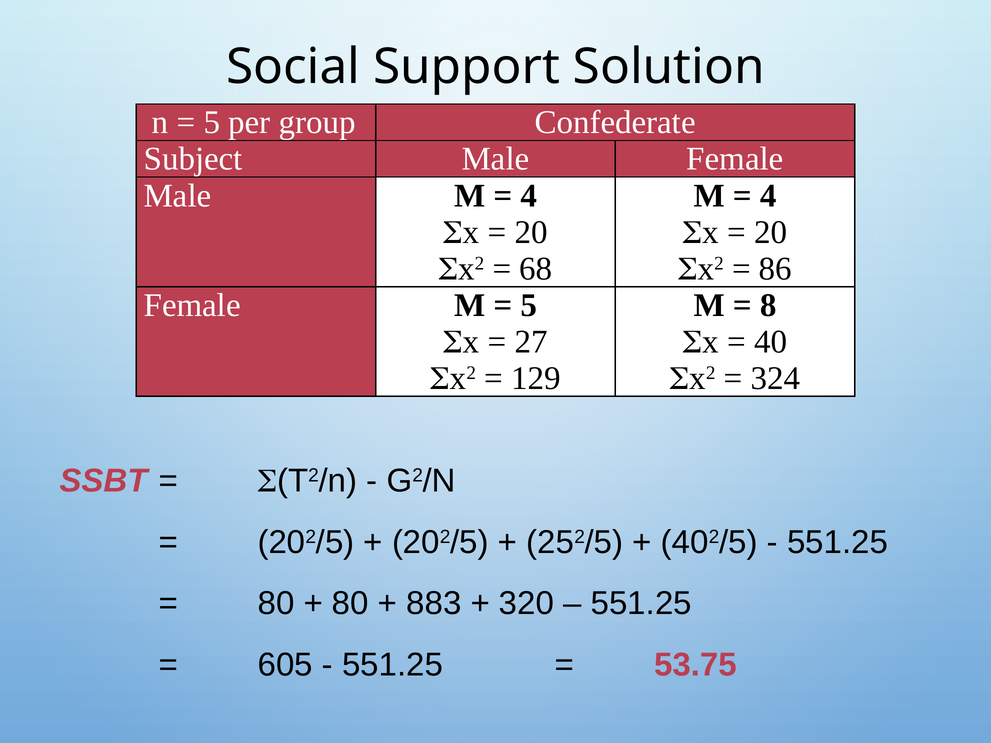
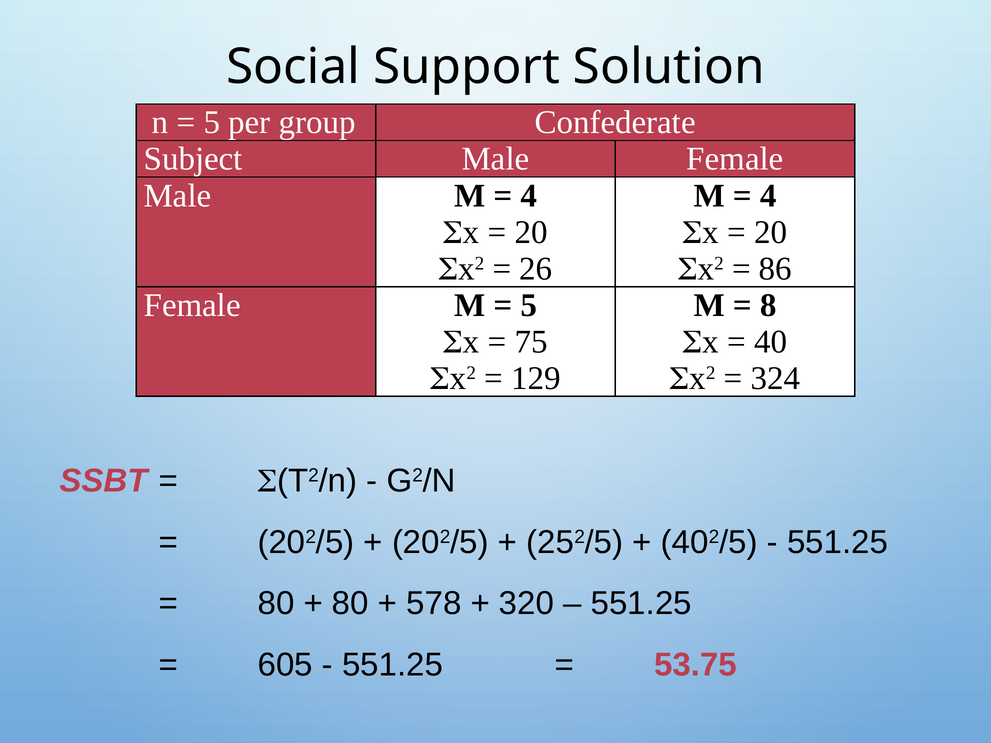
68: 68 -> 26
27: 27 -> 75
883: 883 -> 578
